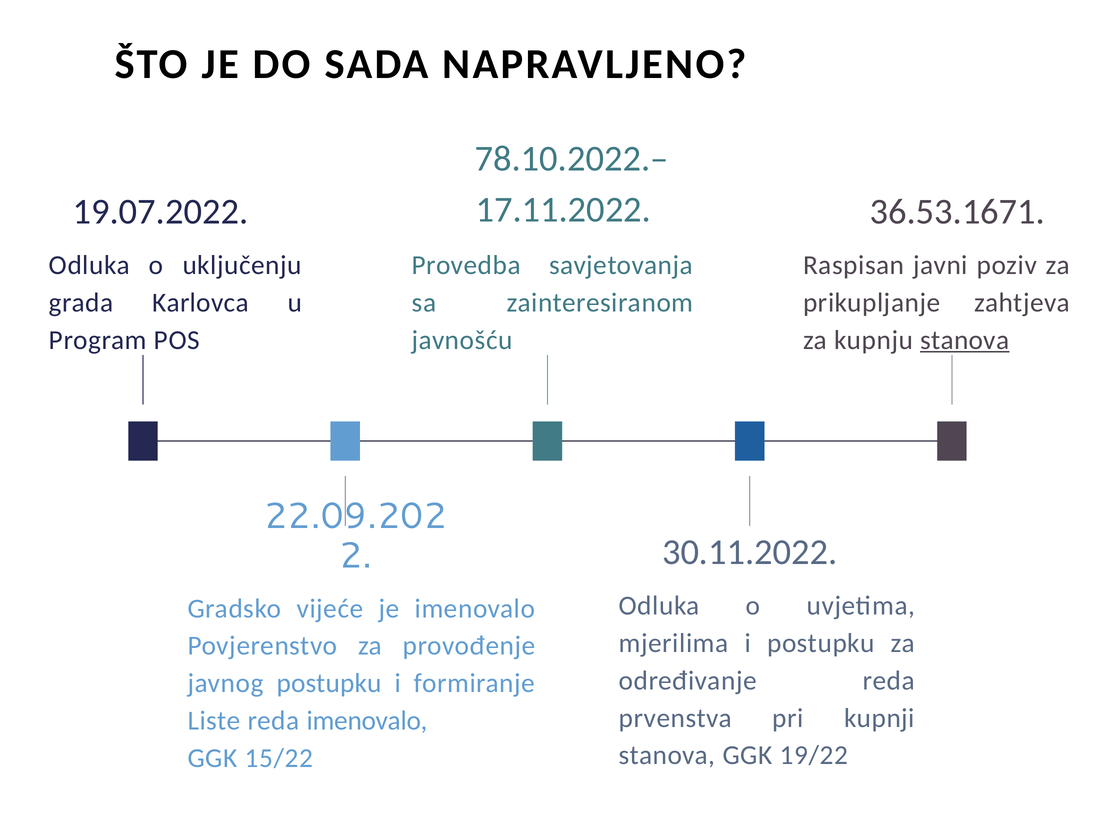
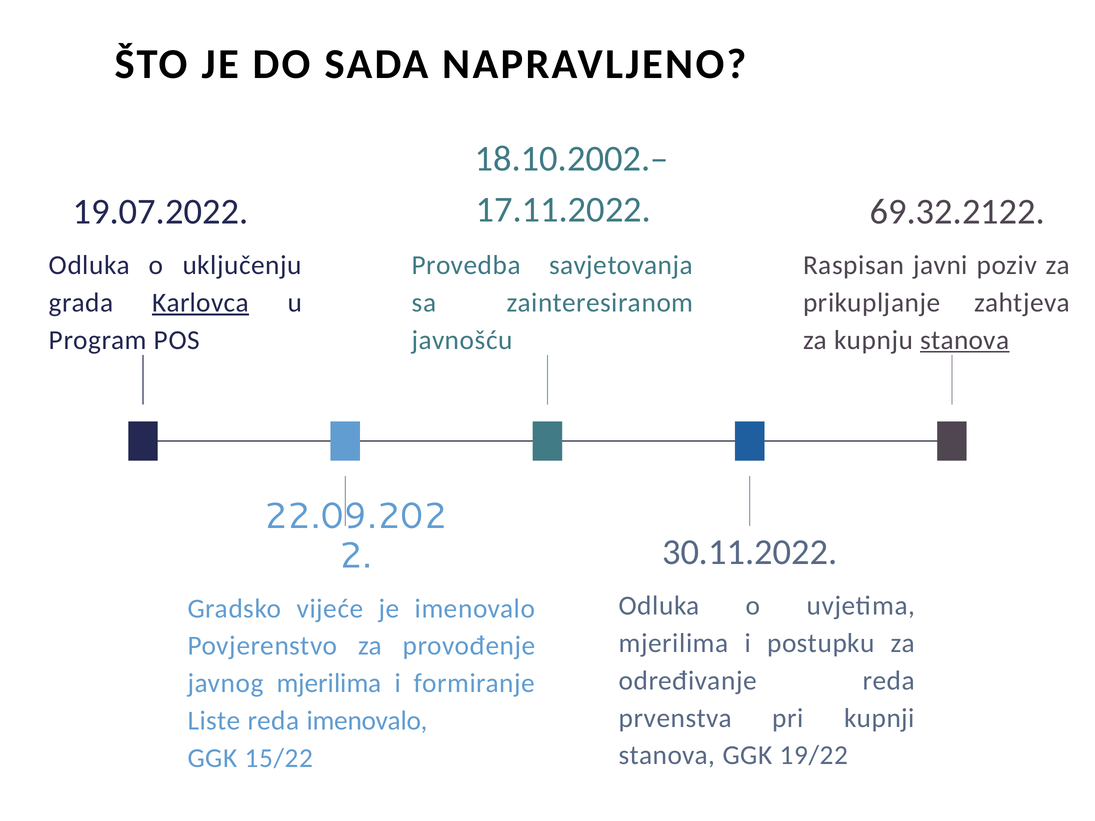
78.10.2022.–: 78.10.2022.– -> 18.10.2002.–
36.53.1671: 36.53.1671 -> 69.32.2122
Karlovca underline: none -> present
javnog postupku: postupku -> mjerilima
